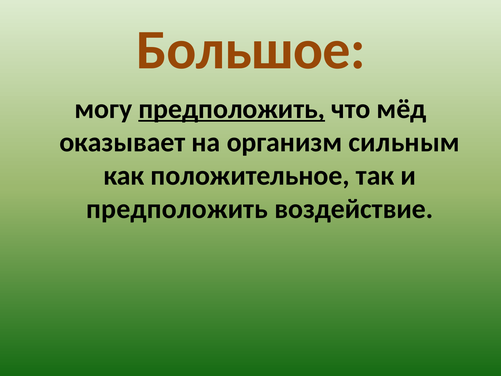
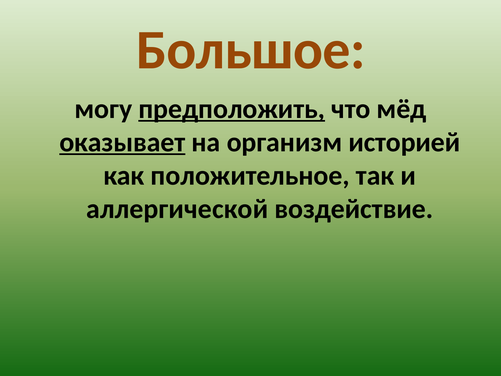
оказывает underline: none -> present
сильным: сильным -> историей
предположить at (177, 209): предположить -> аллергической
